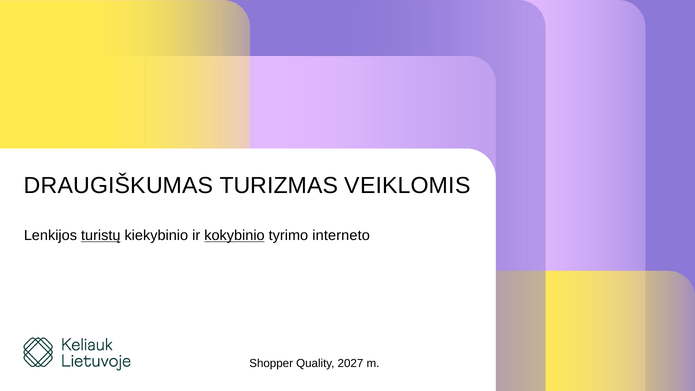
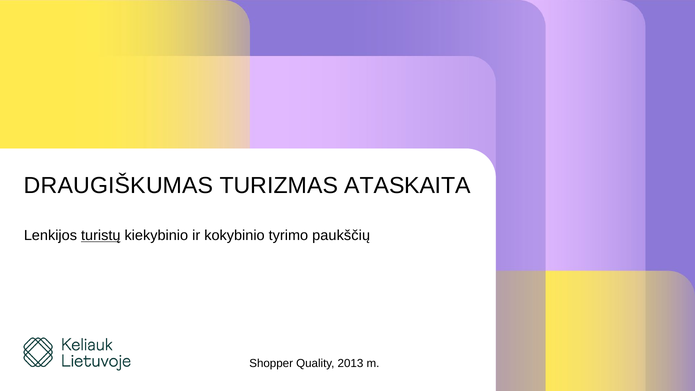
VEIKLOMIS: VEIKLOMIS -> ATASKAITA
kokybinio underline: present -> none
interneto: interneto -> paukščių
2027: 2027 -> 2013
